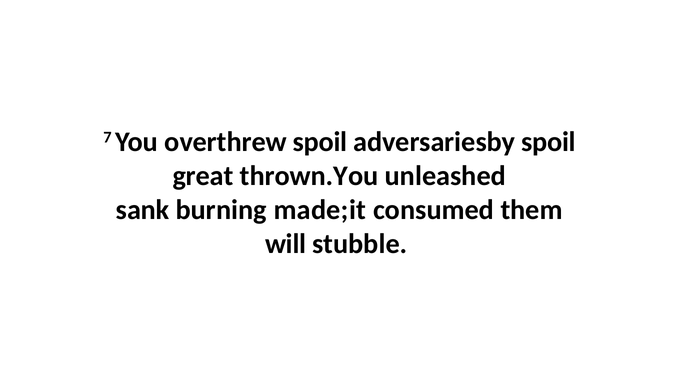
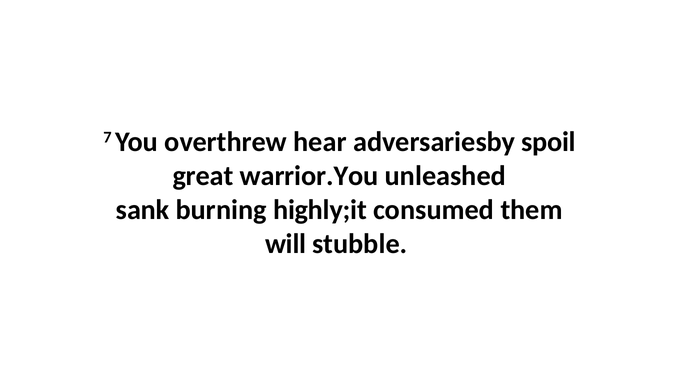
overthrew spoil: spoil -> hear
thrown.You: thrown.You -> warrior.You
made;it: made;it -> highly;it
